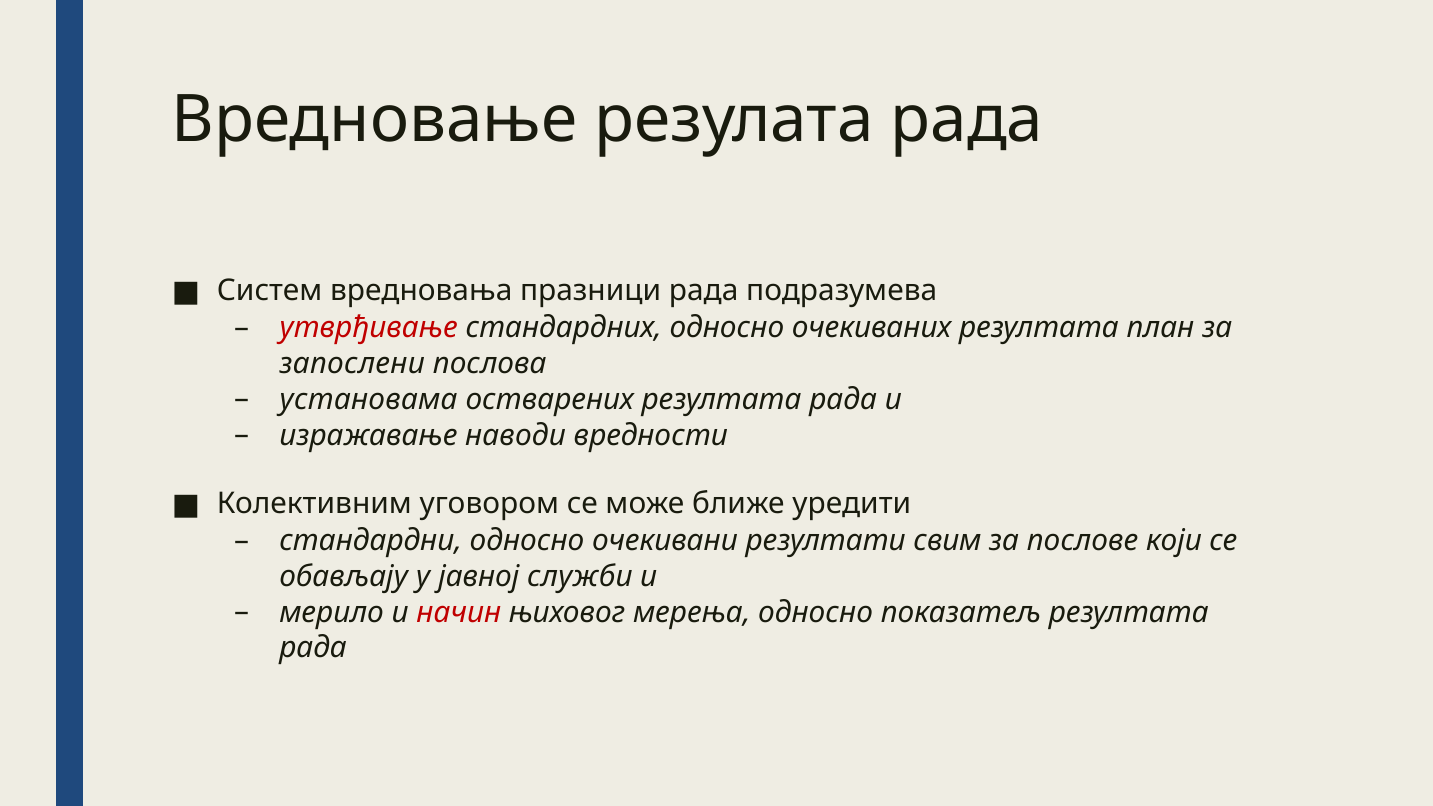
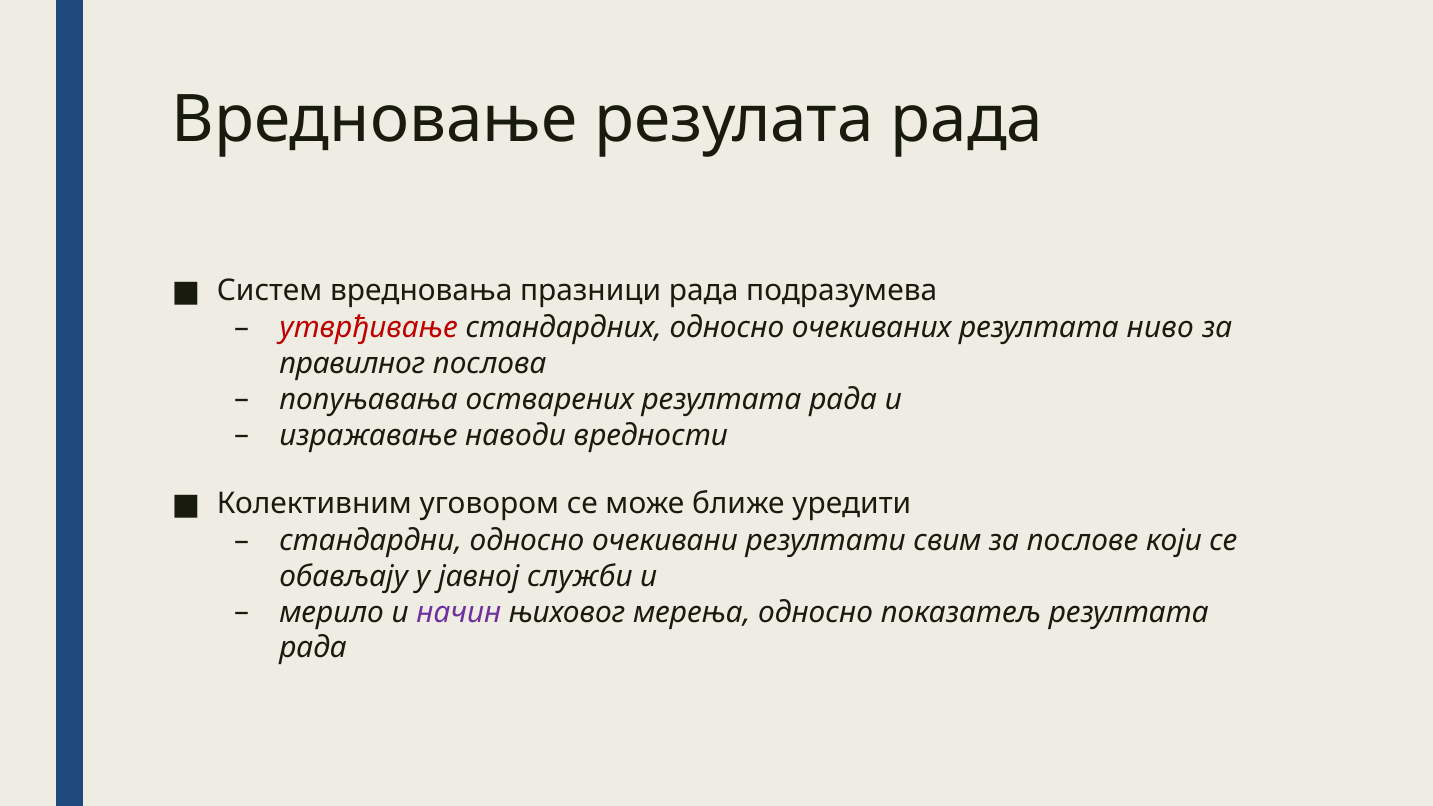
план: план -> ниво
запослени: запослени -> правилног
установама: установама -> попуњавања
начин colour: red -> purple
